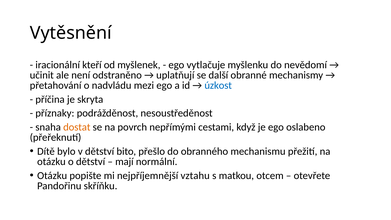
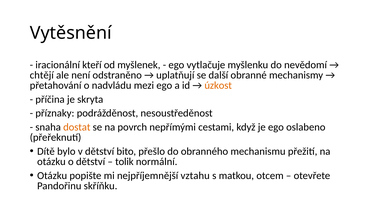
učinit: učinit -> chtějí
úzkost colour: blue -> orange
mají: mají -> tolik
